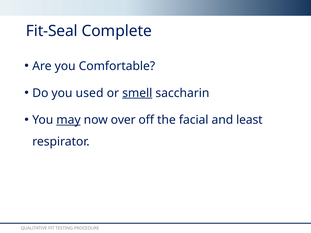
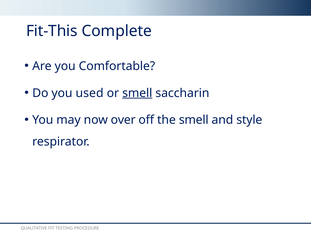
Fit-Seal: Fit-Seal -> Fit-This
may underline: present -> none
the facial: facial -> smell
least: least -> style
